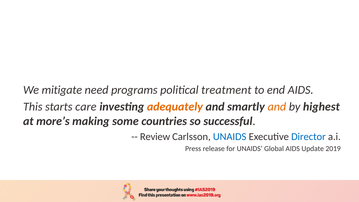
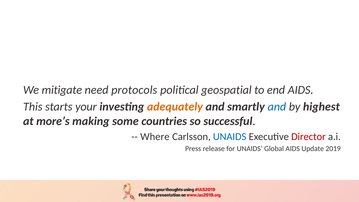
programs: programs -> protocols
treatment: treatment -> geospatial
care: care -> your
and at (277, 107) colour: orange -> blue
Review: Review -> Where
Director colour: blue -> red
